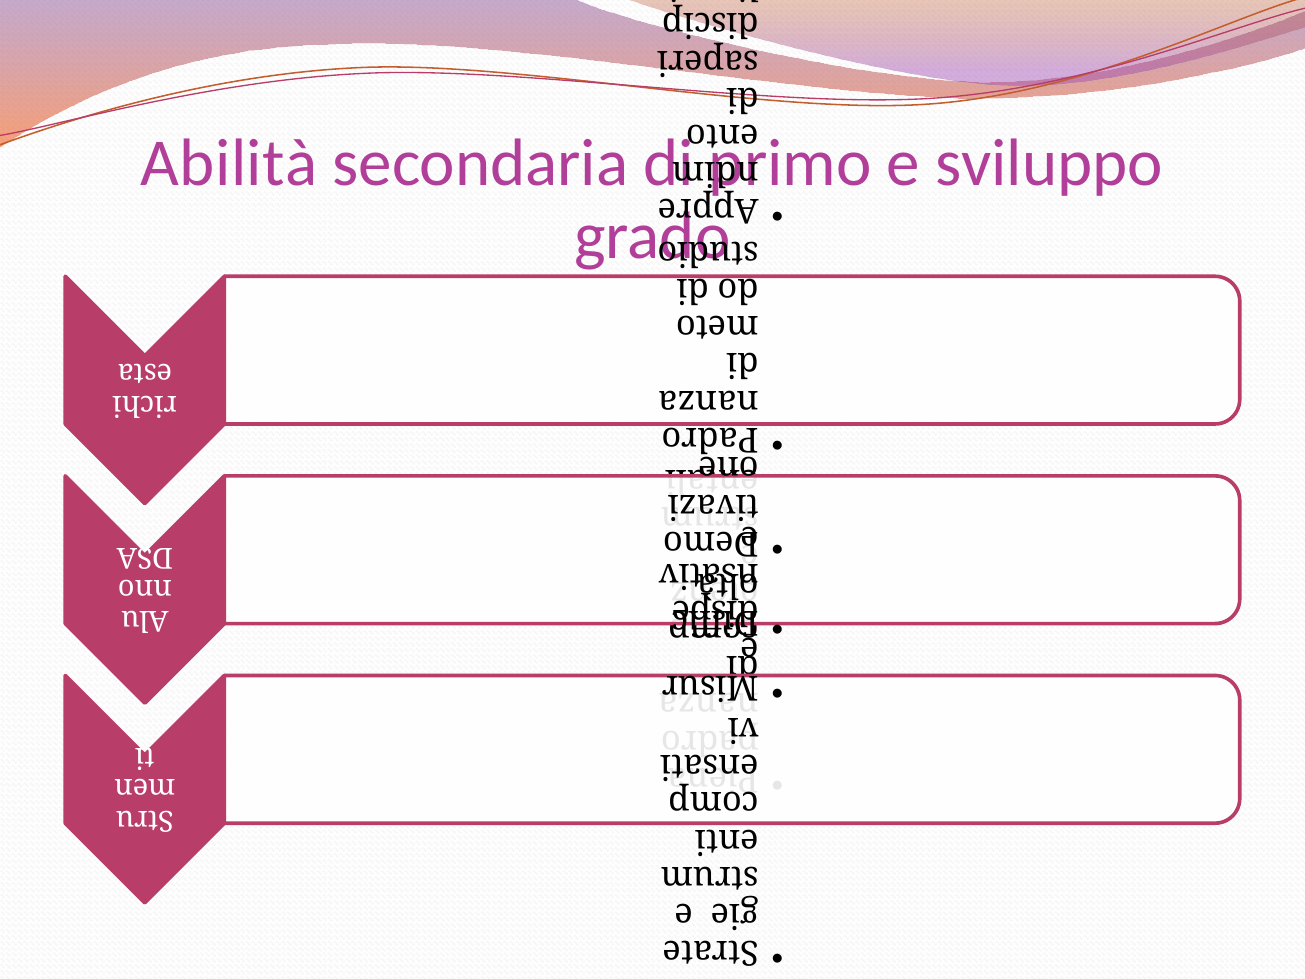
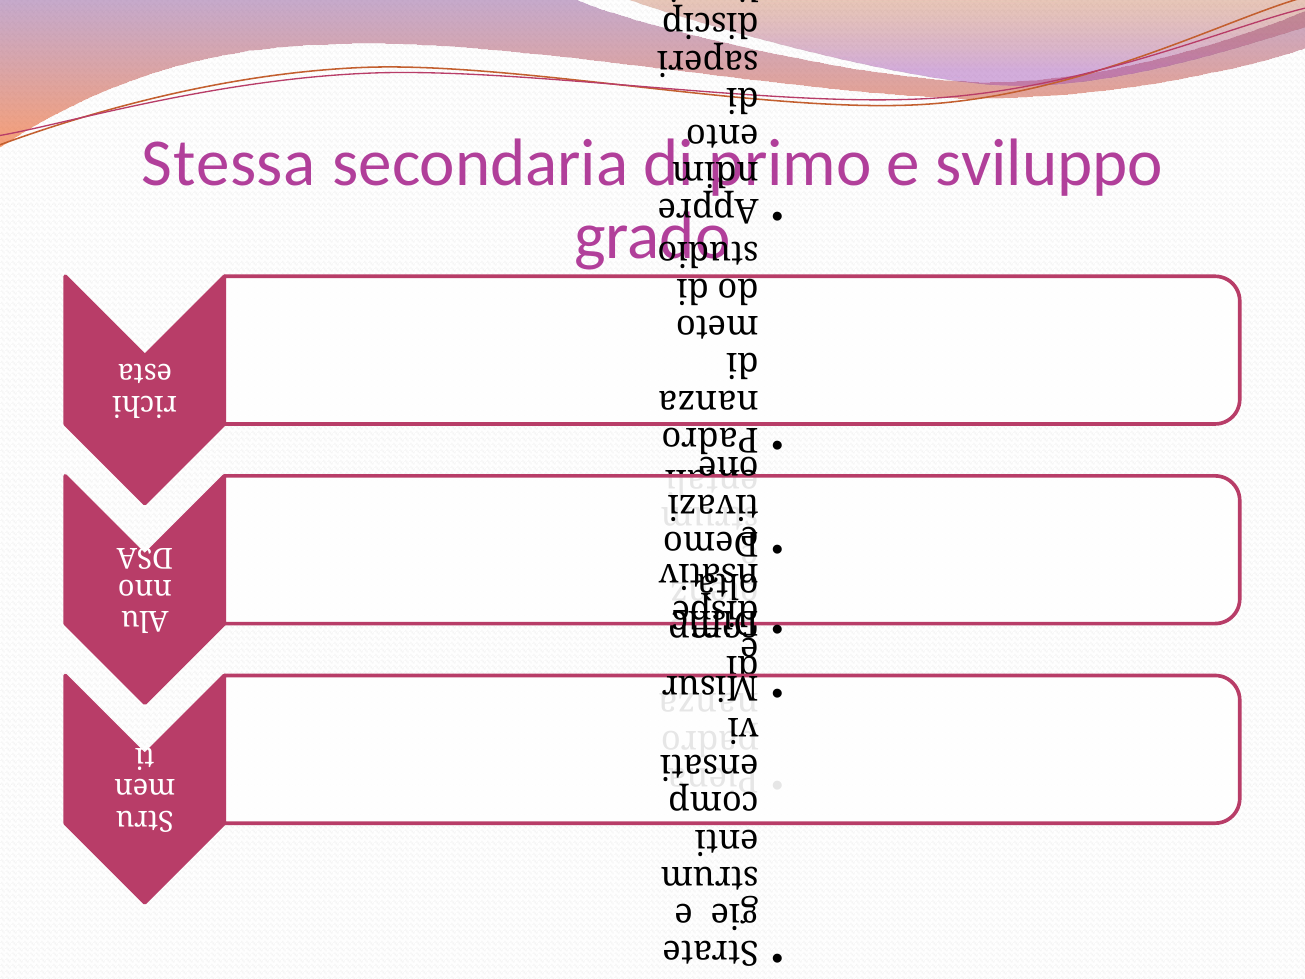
Abilità: Abilità -> Stessa
